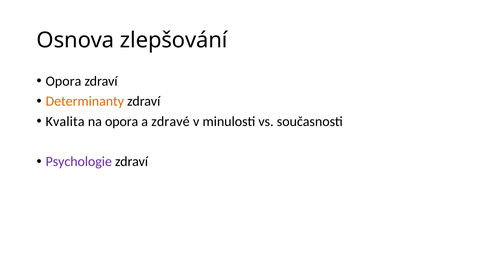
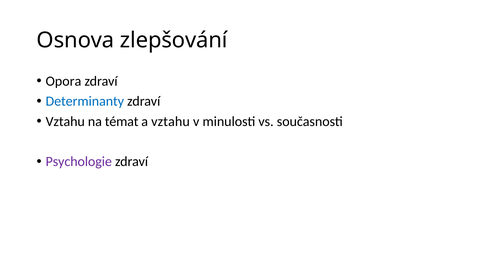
Determinanty colour: orange -> blue
Kvalita at (65, 121): Kvalita -> Vztahu
na opora: opora -> témat
a zdravé: zdravé -> vztahu
